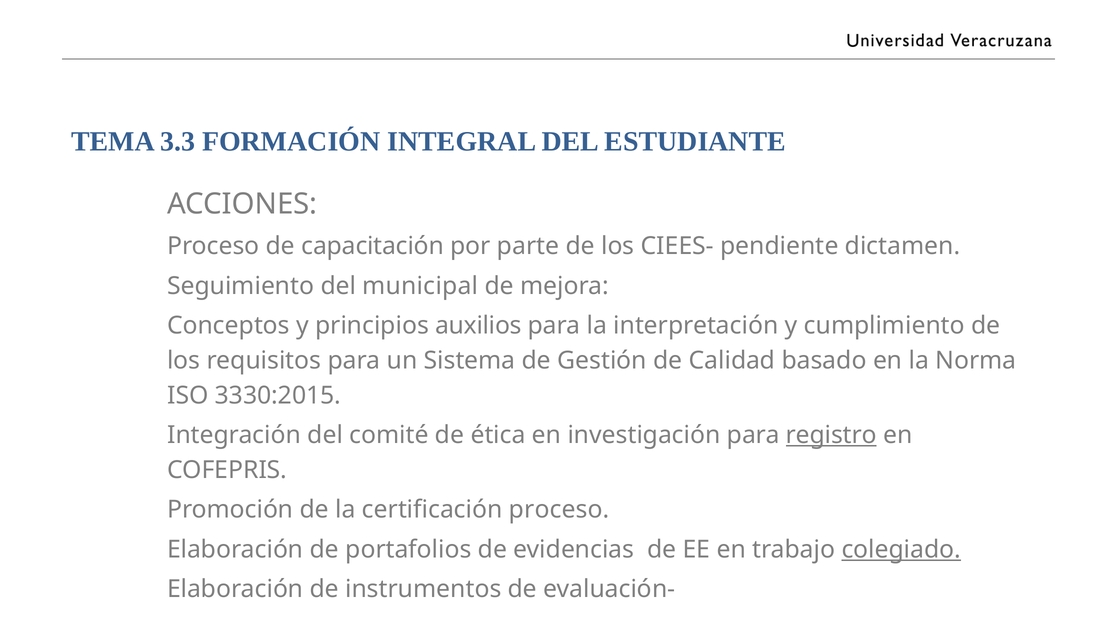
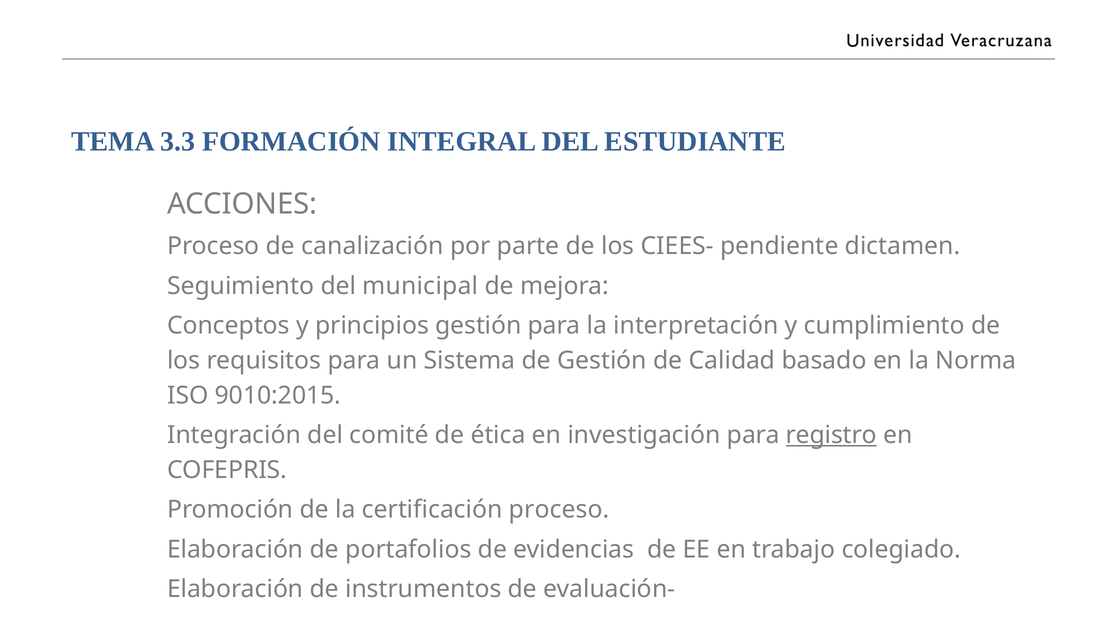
capacitación: capacitación -> canalización
principios auxilios: auxilios -> gestión
3330:2015: 3330:2015 -> 9010:2015
colegiado underline: present -> none
